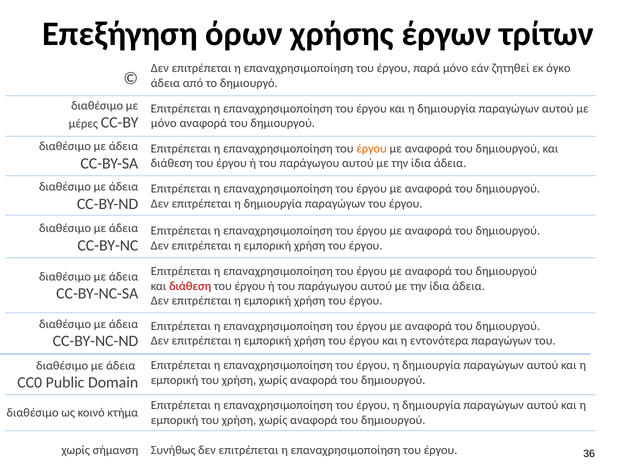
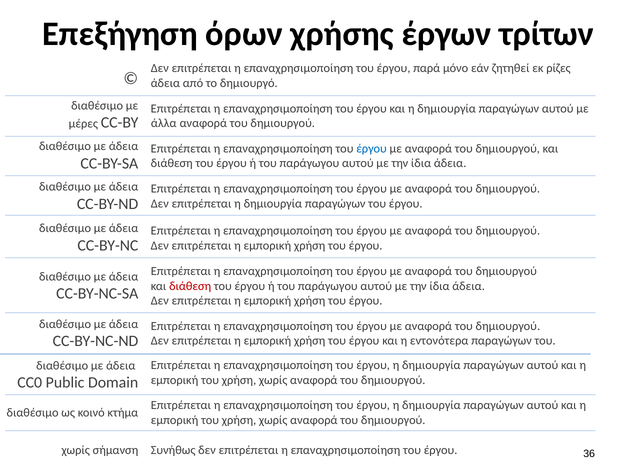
όγκο: όγκο -> ρίζες
μόνο at (164, 123): μόνο -> άλλα
έργου at (372, 148) colour: orange -> blue
